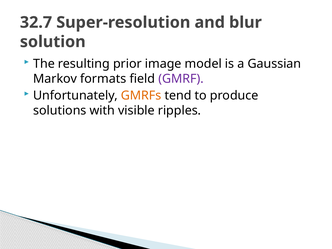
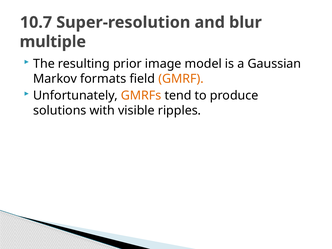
32.7: 32.7 -> 10.7
solution: solution -> multiple
GMRF colour: purple -> orange
